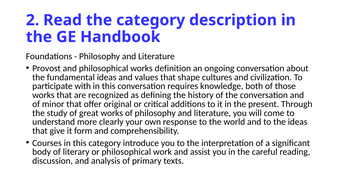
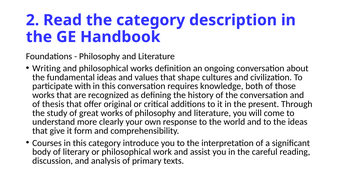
Provost: Provost -> Writing
minor: minor -> thesis
